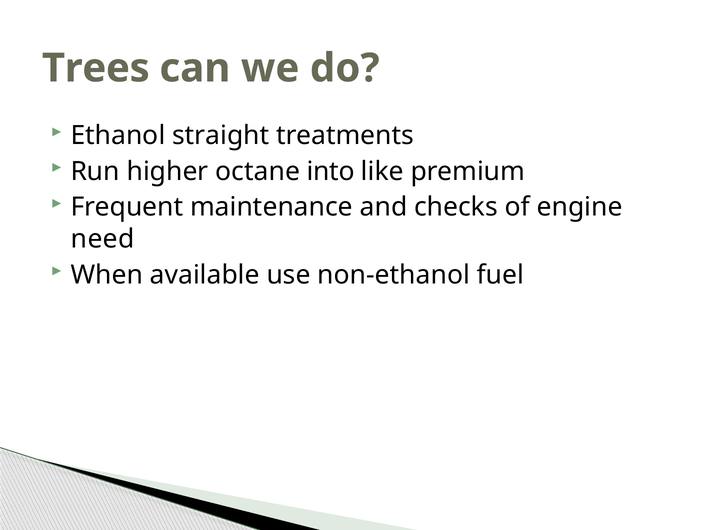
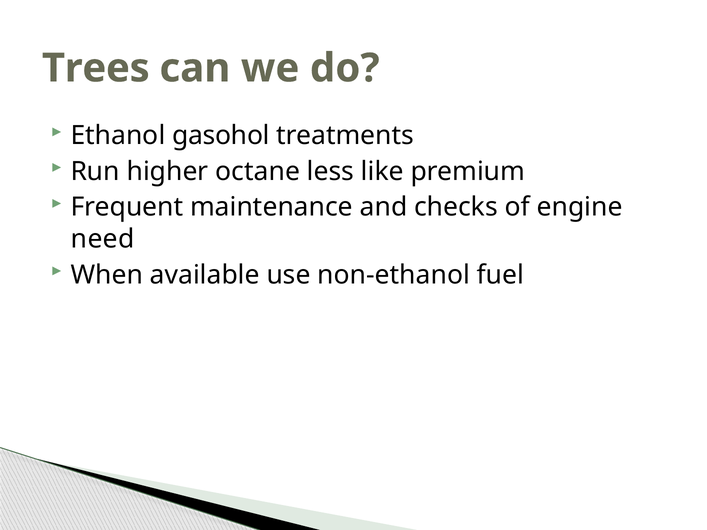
straight: straight -> gasohol
into: into -> less
